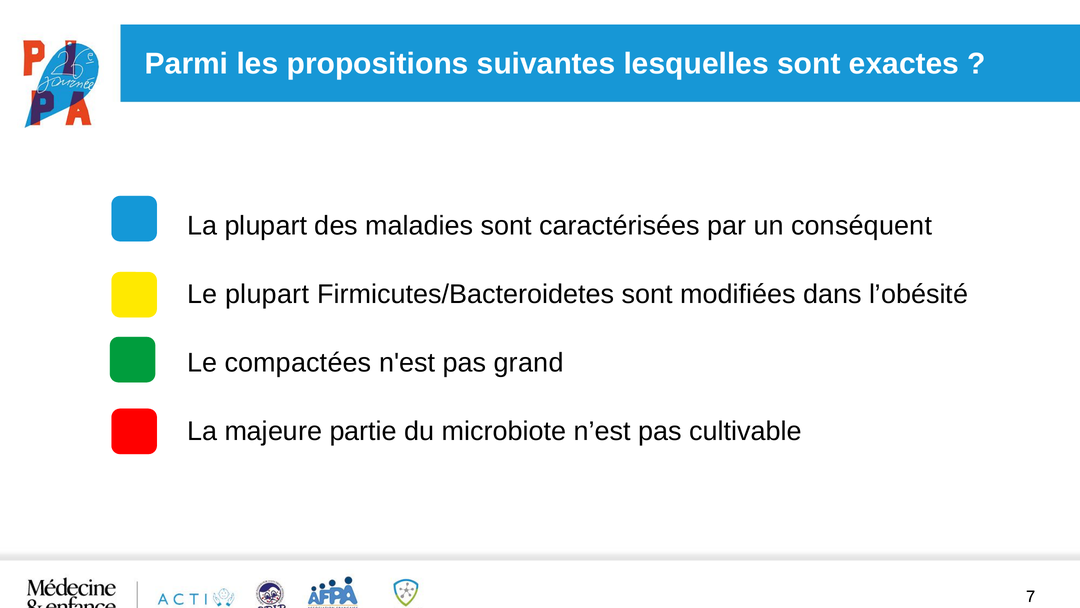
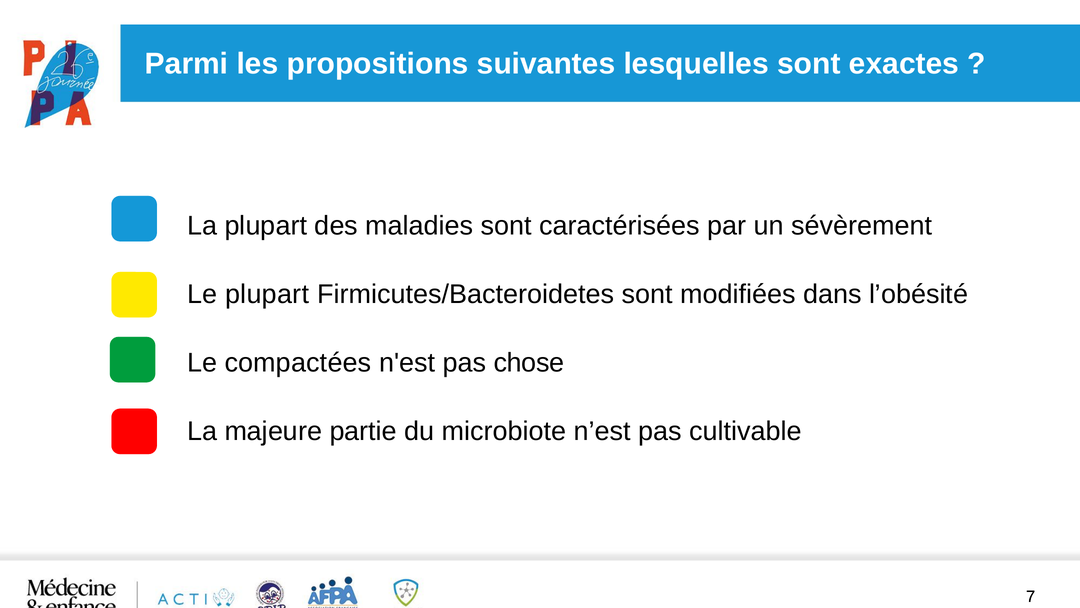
conséquent: conséquent -> sévèrement
grand: grand -> chose
